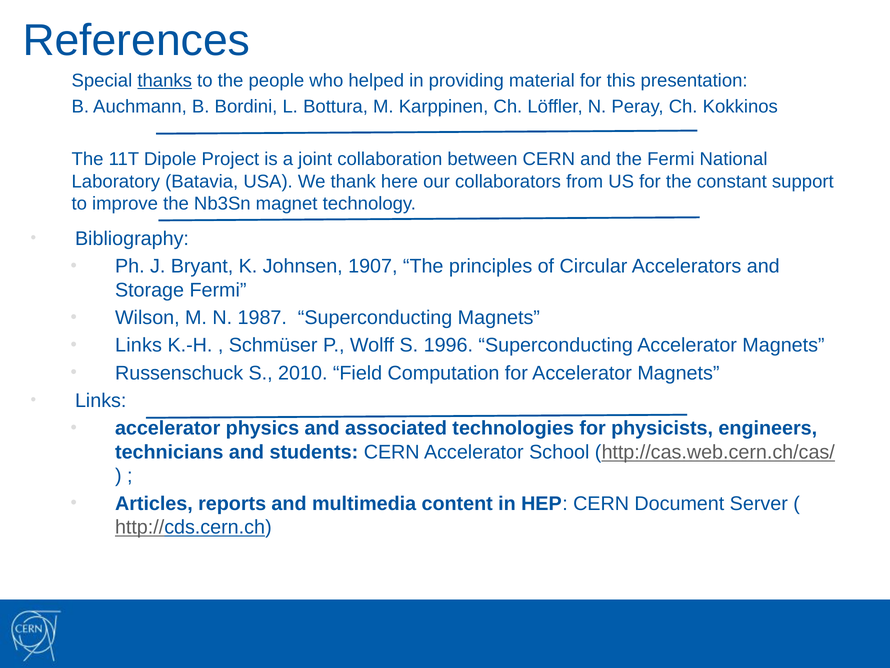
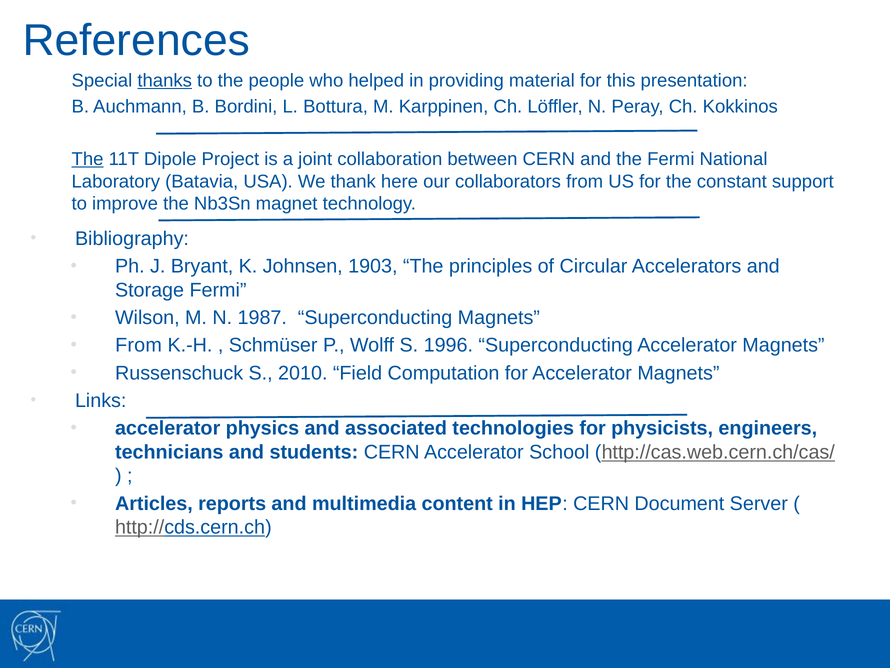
The at (88, 159) underline: none -> present
1907: 1907 -> 1903
Links at (139, 345): Links -> From
